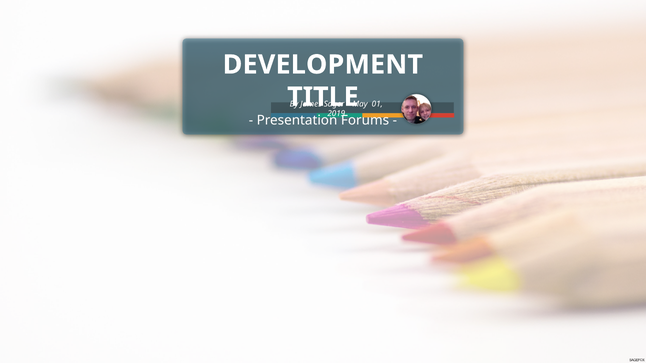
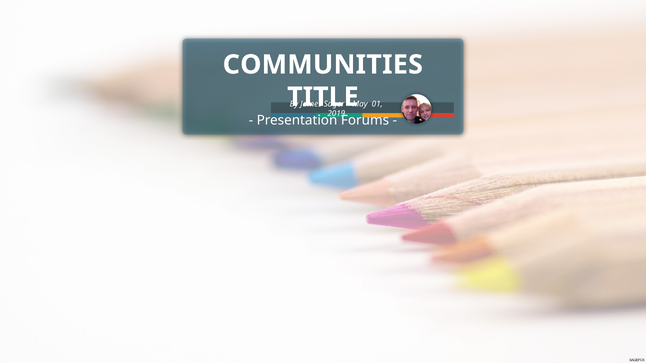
DEVELOPMENT: DEVELOPMENT -> COMMUNITIES
